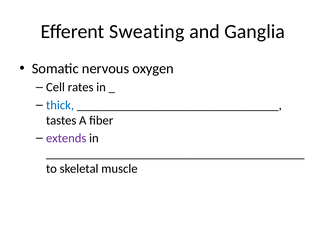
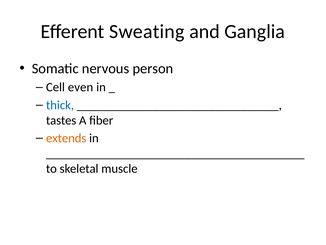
oxygen: oxygen -> person
rates: rates -> even
extends colour: purple -> orange
